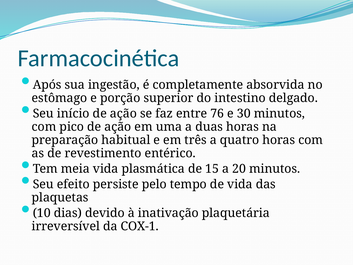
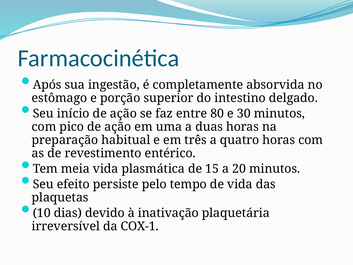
76: 76 -> 80
